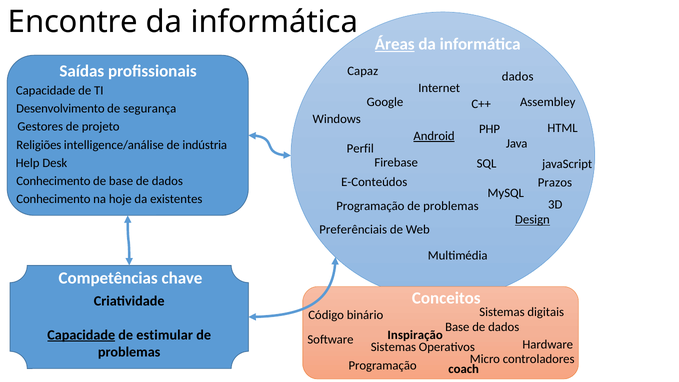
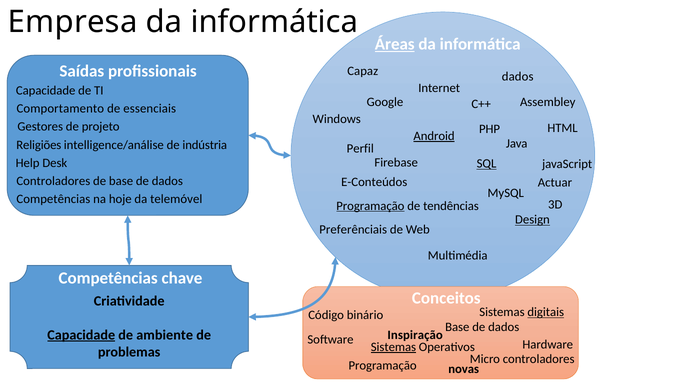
Encontre: Encontre -> Empresa
Desenvolvimento: Desenvolvimento -> Comportamento
segurança: segurança -> essenciais
SQL underline: none -> present
Conhecimento at (53, 181): Conhecimento -> Controladores
Prazos: Prazos -> Actuar
Conhecimento at (53, 199): Conhecimento -> Competências
existentes: existentes -> telemóvel
Programação at (370, 206) underline: none -> present
problemas at (451, 206): problemas -> tendências
digitais underline: none -> present
estimular: estimular -> ambiente
Sistemas at (393, 347) underline: none -> present
coach: coach -> novas
